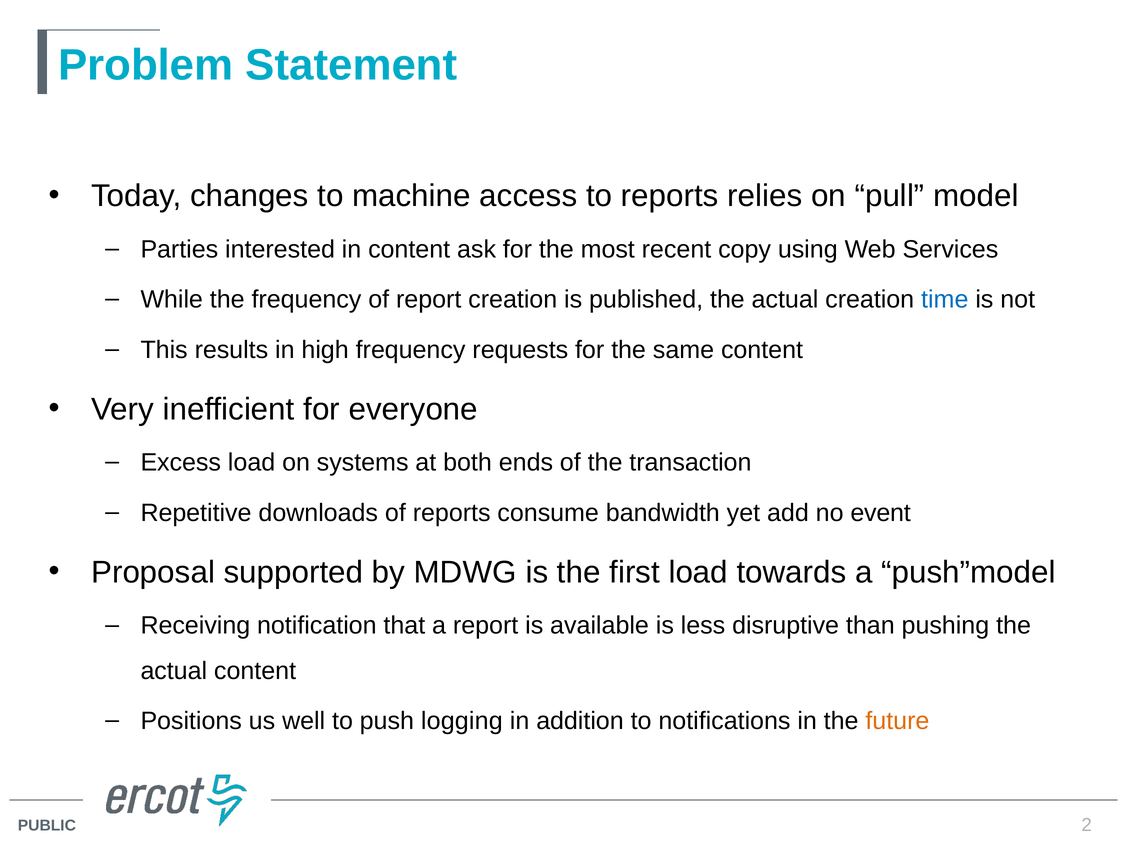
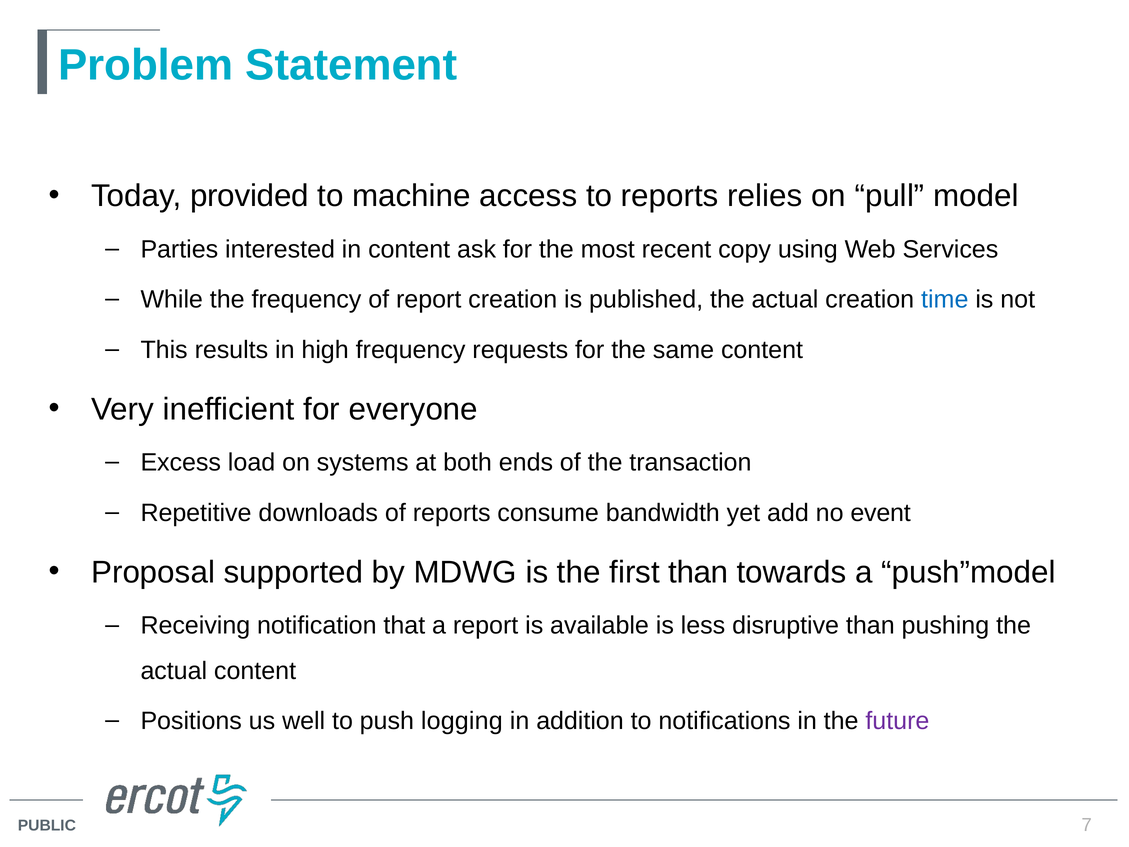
changes: changes -> provided
first load: load -> than
future colour: orange -> purple
2: 2 -> 7
